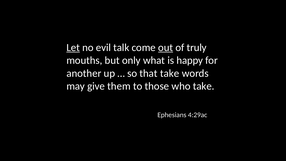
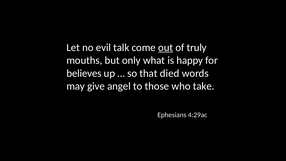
Let underline: present -> none
another: another -> believes
that take: take -> died
them: them -> angel
